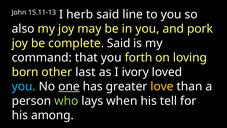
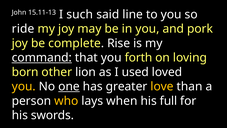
herb: herb -> such
also: also -> ride
complete Said: Said -> Rise
command underline: none -> present
last: last -> lion
ivory: ivory -> used
you at (24, 86) colour: light blue -> yellow
who colour: light green -> yellow
tell: tell -> full
among: among -> swords
